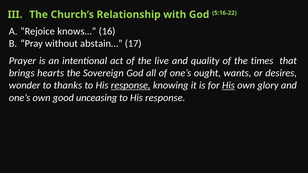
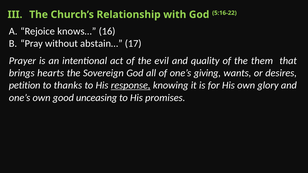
live: live -> evil
times: times -> them
ought: ought -> giving
wonder: wonder -> petition
His at (228, 85) underline: present -> none
response at (165, 98): response -> promises
